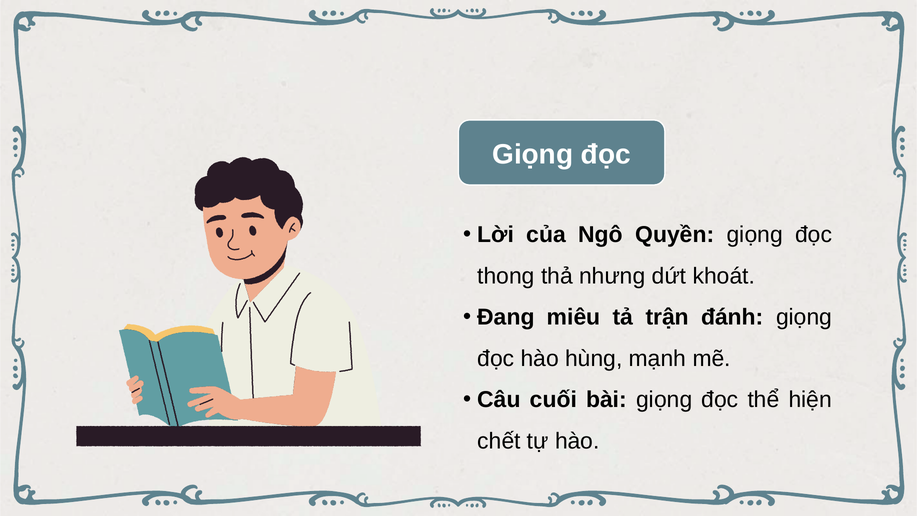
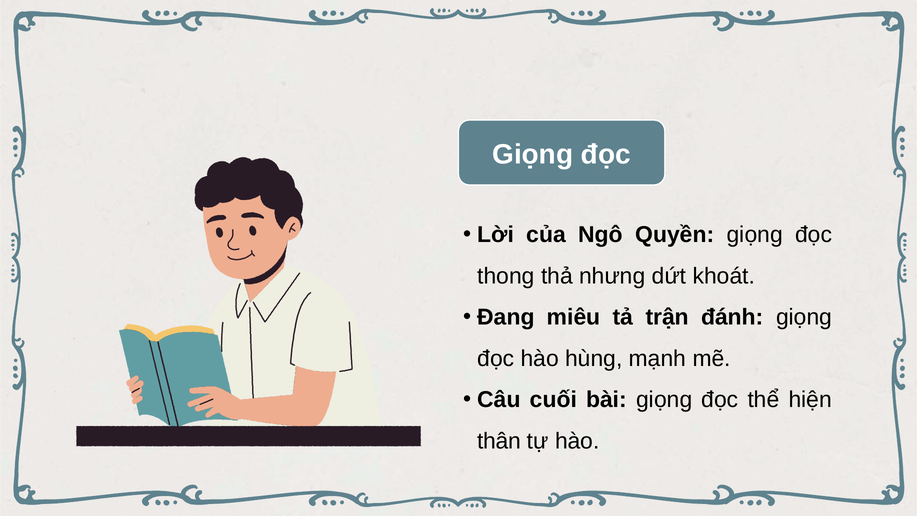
chết: chết -> thân
